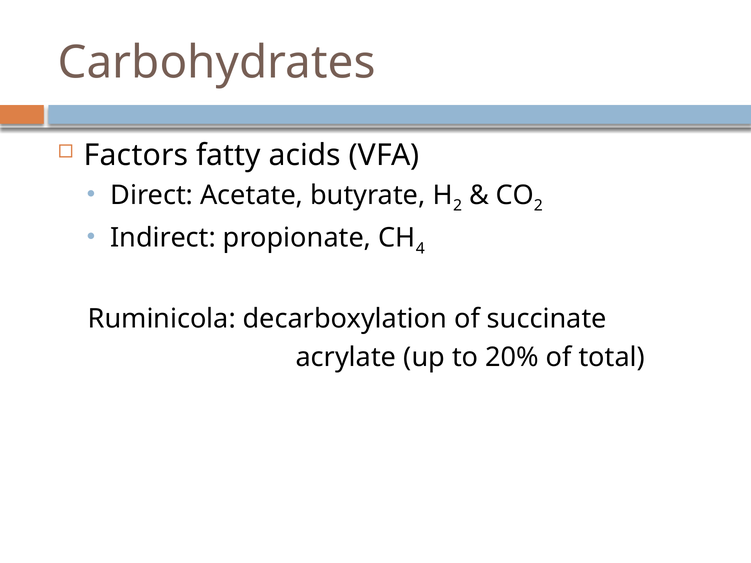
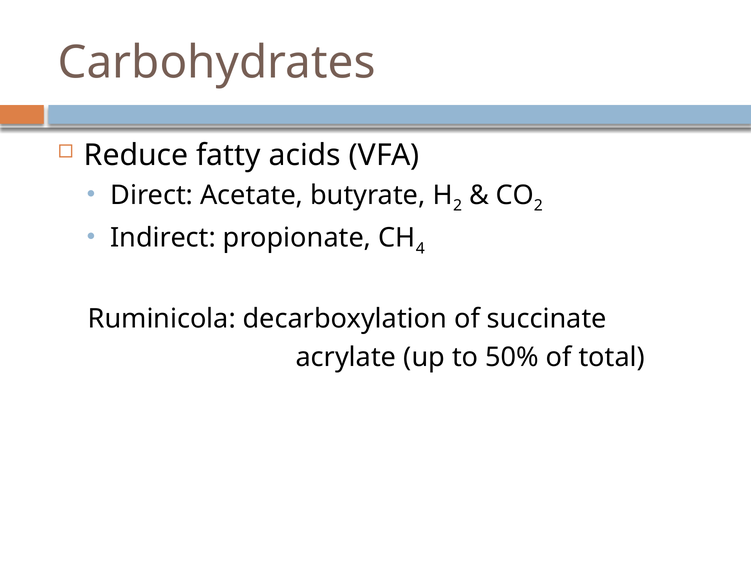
Factors: Factors -> Reduce
20%: 20% -> 50%
